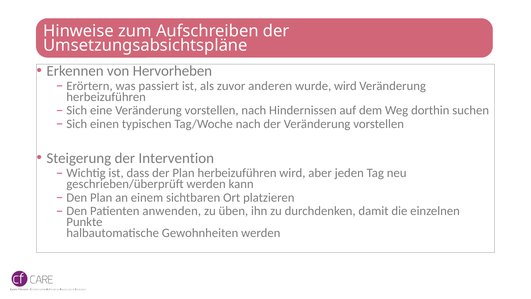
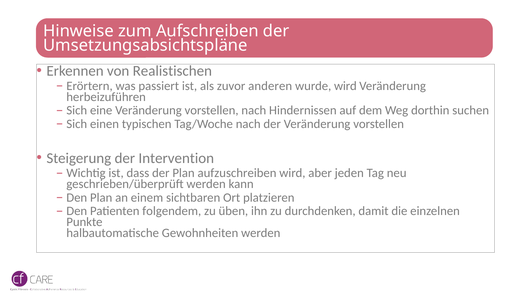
Hervorheben: Hervorheben -> Realistischen
Plan herbeizuführen: herbeizuführen -> aufzuschreiben
anwenden: anwenden -> folgendem
